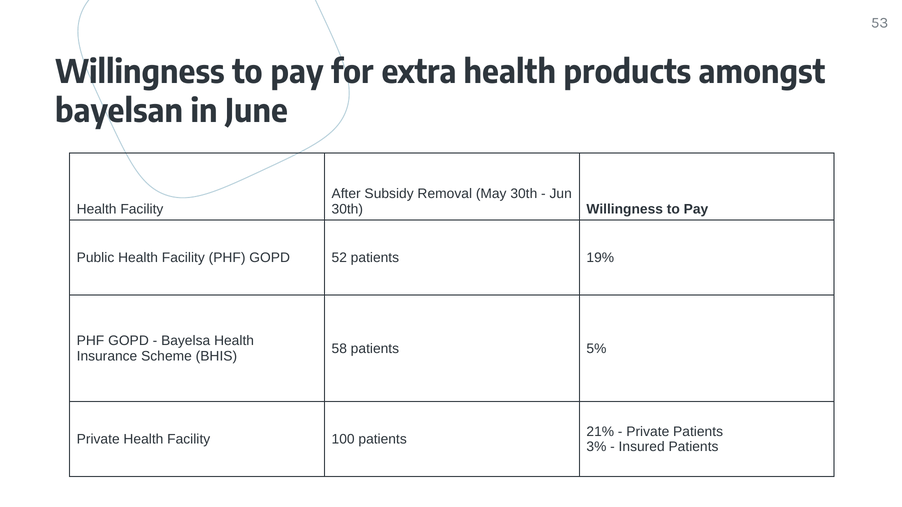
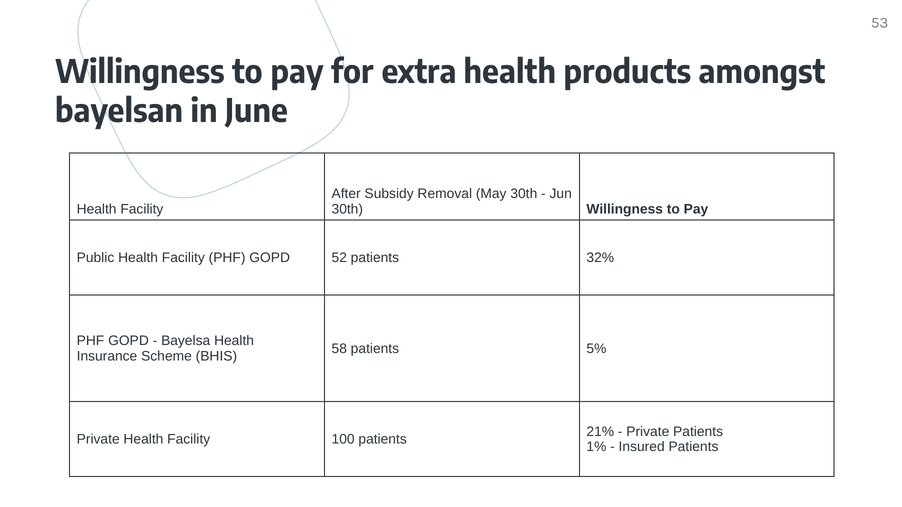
19%: 19% -> 32%
3%: 3% -> 1%
